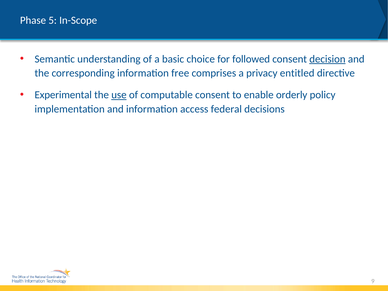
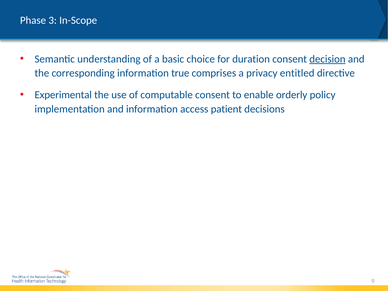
5: 5 -> 3
followed: followed -> duration
free: free -> true
use underline: present -> none
federal: federal -> patient
